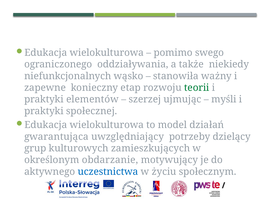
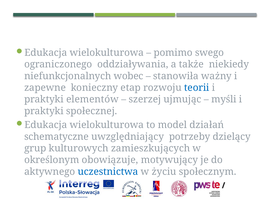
wąsko: wąsko -> wobec
teorii colour: green -> blue
gwarantująca: gwarantująca -> schematyczne
obdarzanie: obdarzanie -> obowiązuje
